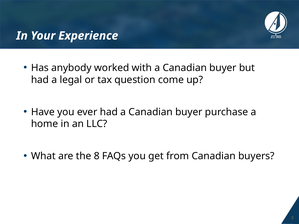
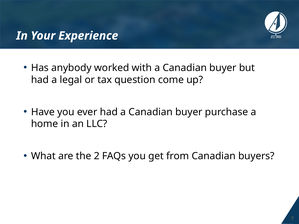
8: 8 -> 2
